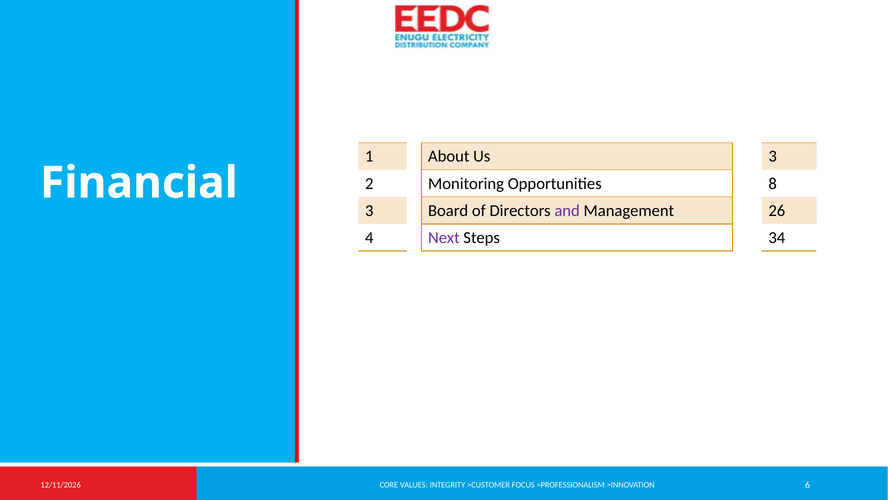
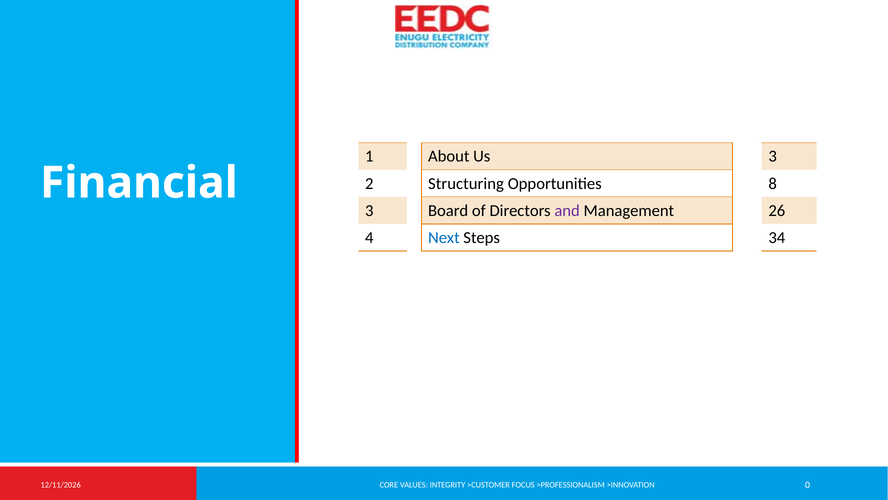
Monitoring: Monitoring -> Structuring
Next colour: purple -> blue
6: 6 -> 0
